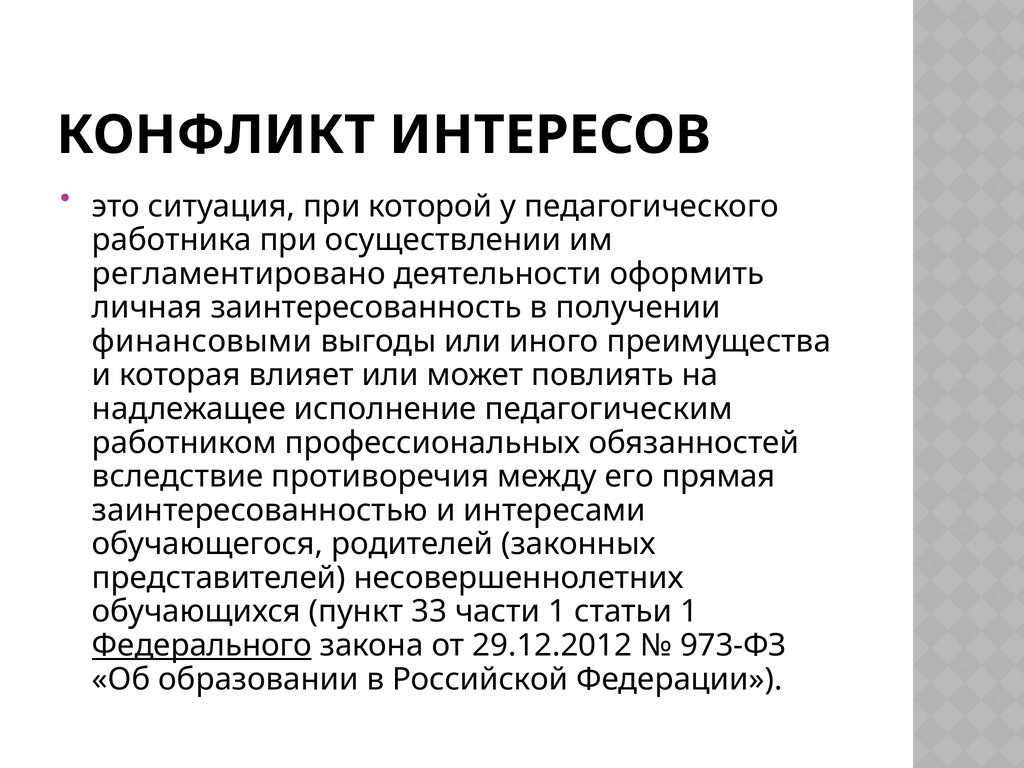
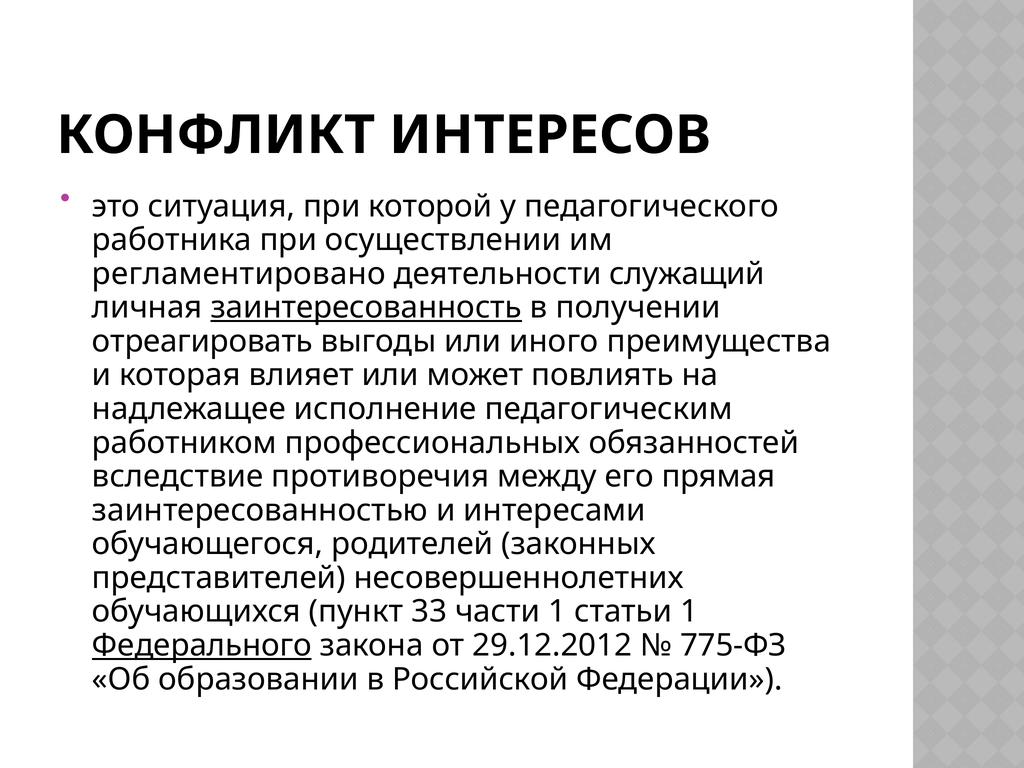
оформить: оформить -> служащий
заинтересованность underline: none -> present
финансовыми: финансовыми -> отреагировать
973-ФЗ: 973-ФЗ -> 775-ФЗ
